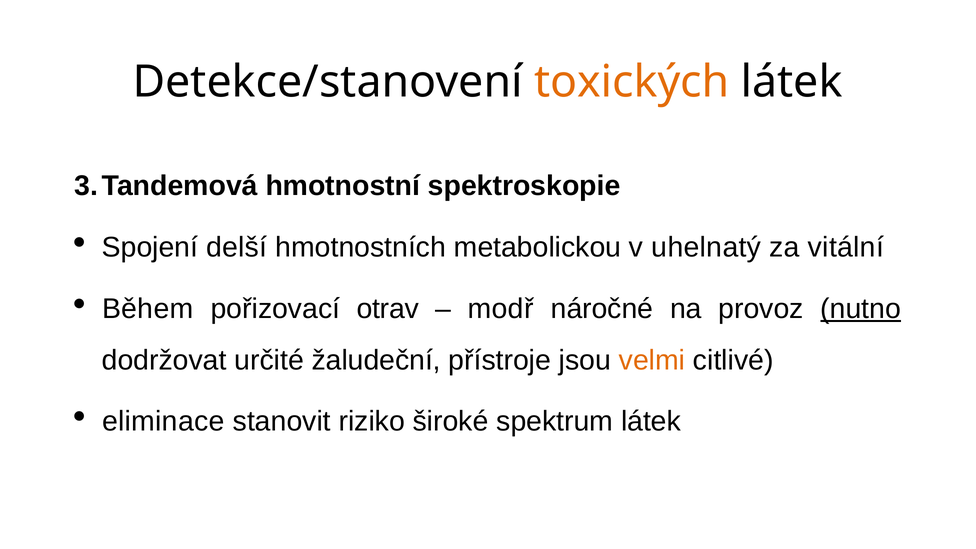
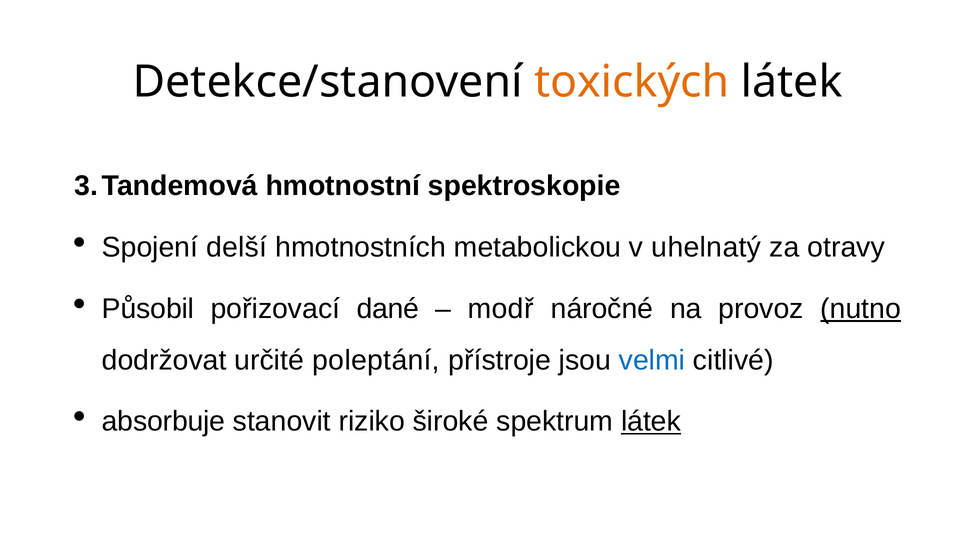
vitální: vitální -> otravy
Během: Během -> Působil
otrav: otrav -> dané
žaludeční: žaludeční -> poleptání
velmi colour: orange -> blue
eliminace: eliminace -> absorbuje
látek at (651, 422) underline: none -> present
